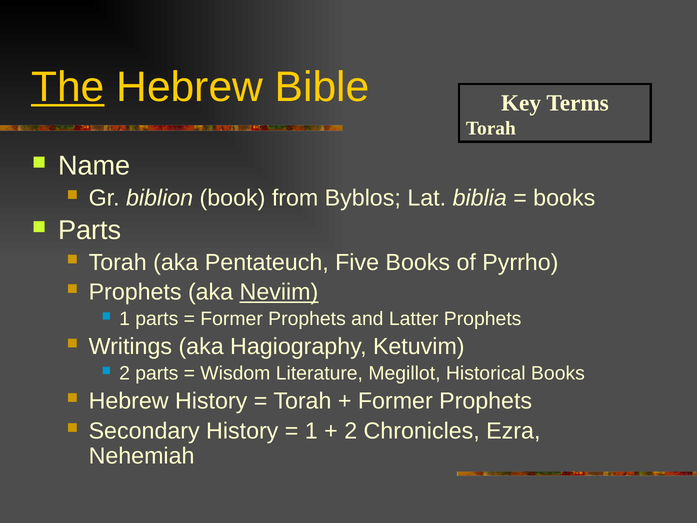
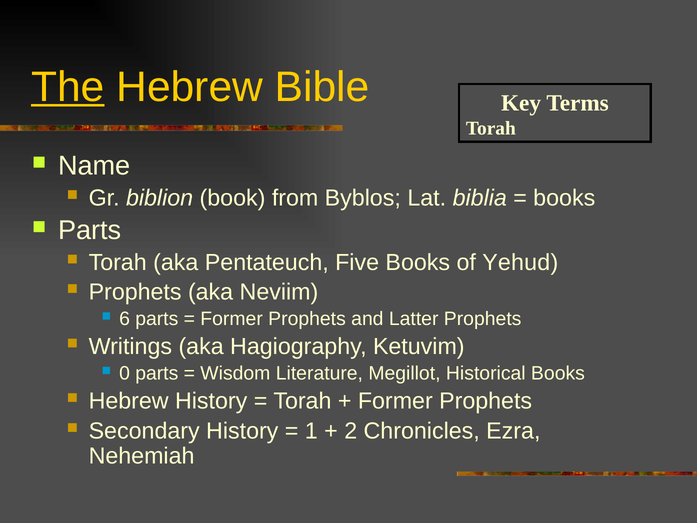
Pyrrho: Pyrrho -> Yehud
Neviim underline: present -> none
1 at (125, 319): 1 -> 6
2 at (125, 373): 2 -> 0
